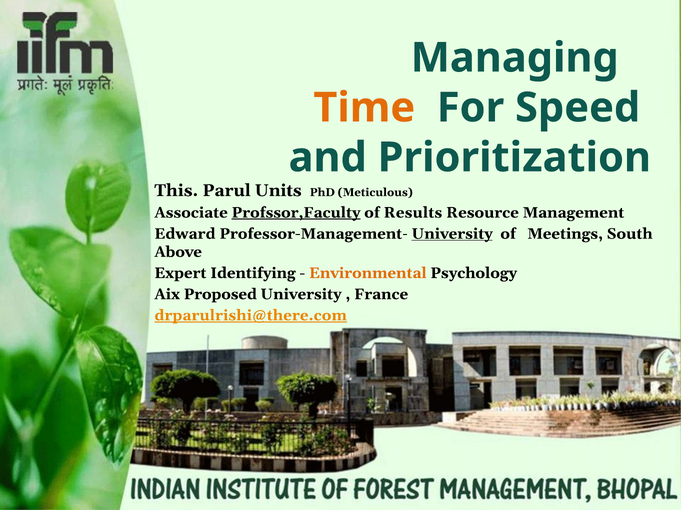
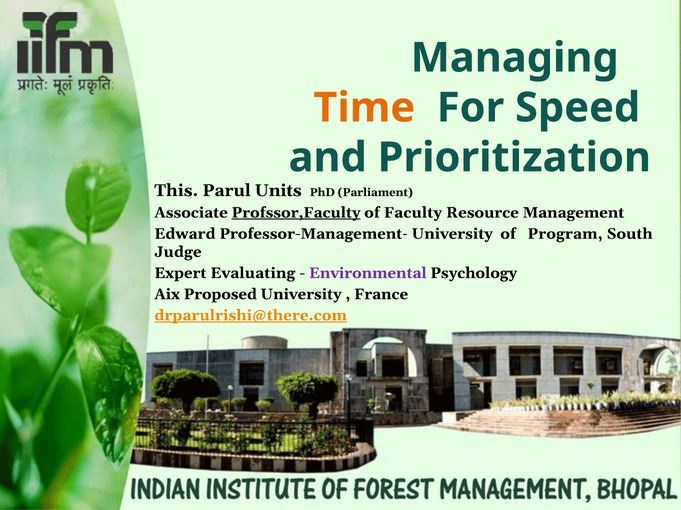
Meticulous: Meticulous -> Parliament
Results: Results -> Faculty
University at (452, 234) underline: present -> none
Meetings: Meetings -> Program
Above: Above -> Judge
Identifying: Identifying -> Evaluating
Environmental colour: orange -> purple
